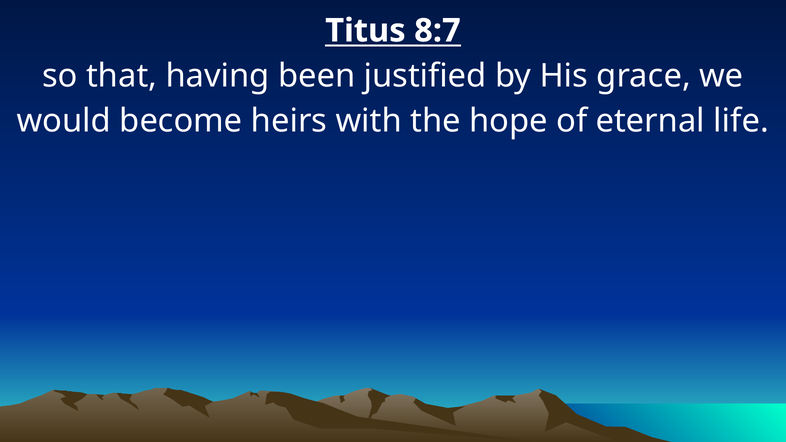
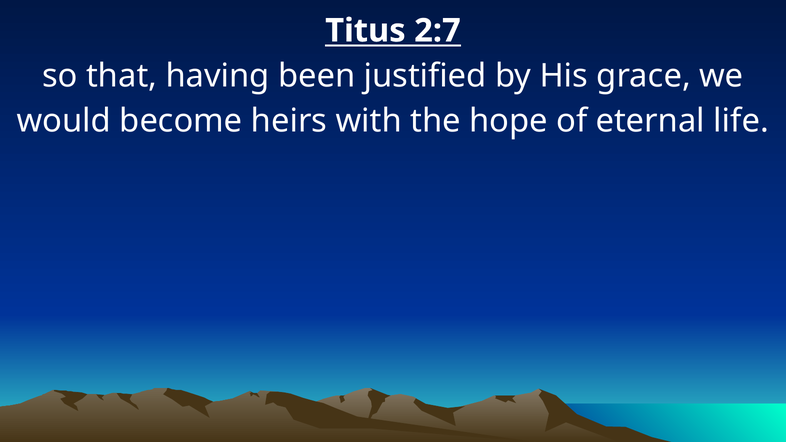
8:7: 8:7 -> 2:7
